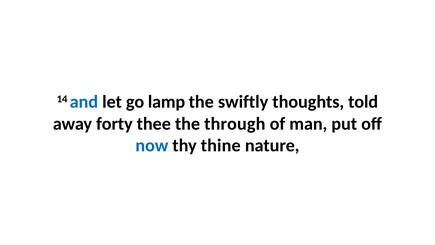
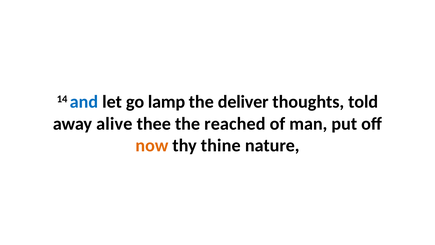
swiftly: swiftly -> deliver
forty: forty -> alive
through: through -> reached
now colour: blue -> orange
